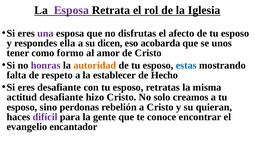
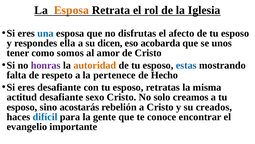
Esposa at (71, 10) colour: purple -> orange
una colour: purple -> blue
formo: formo -> somos
establecer: establecer -> pertenece
hizo: hizo -> sexo
perdonas: perdonas -> acostarás
quieran: quieran -> creados
difícil colour: purple -> blue
encantador: encantador -> importante
